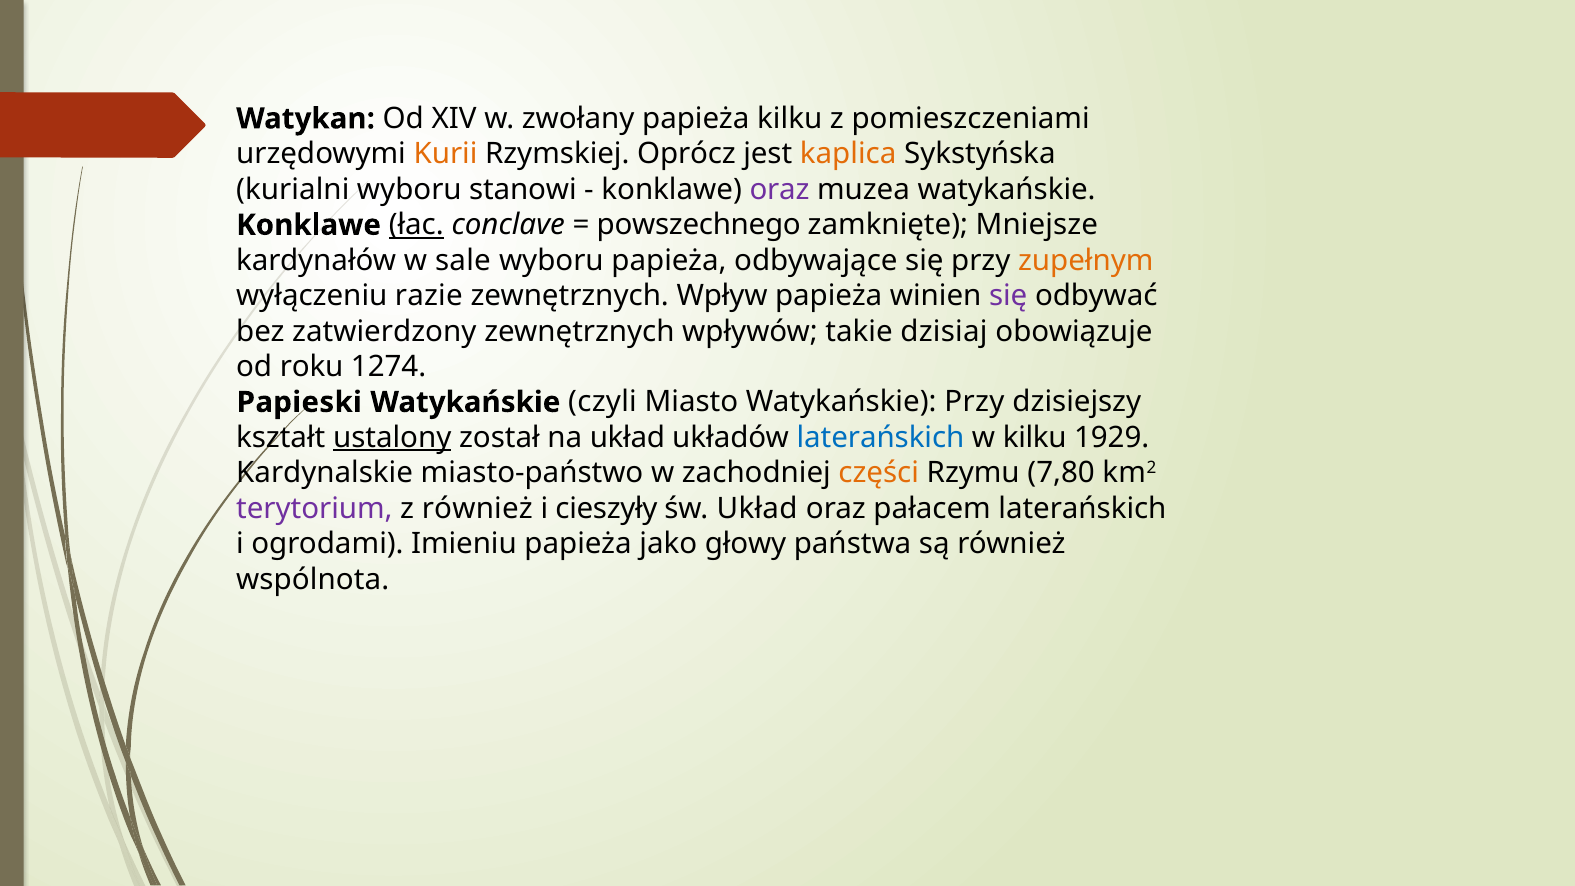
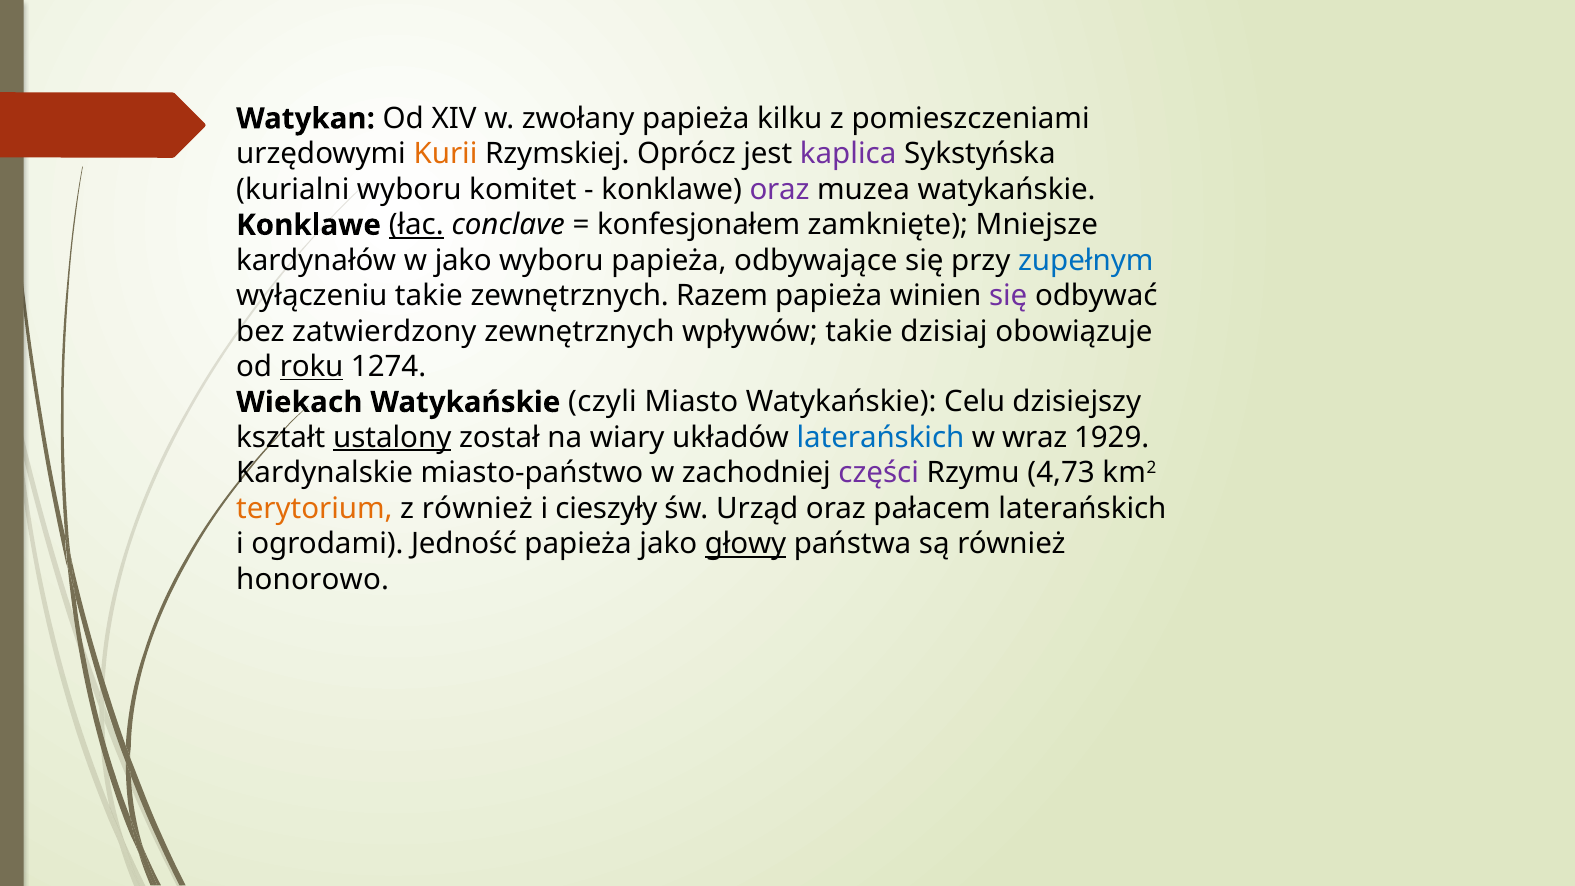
kaplica colour: orange -> purple
stanowi: stanowi -> komitet
powszechnego: powszechnego -> konfesjonałem
w sale: sale -> jako
zupełnym colour: orange -> blue
wyłączeniu razie: razie -> takie
Wpływ: Wpływ -> Razem
roku underline: none -> present
Papieski: Papieski -> Wiekach
Watykańskie Przy: Przy -> Celu
na układ: układ -> wiary
w kilku: kilku -> wraz
części colour: orange -> purple
7,80: 7,80 -> 4,73
terytorium colour: purple -> orange
św Układ: Układ -> Urząd
Imieniu: Imieniu -> Jedność
głowy underline: none -> present
wspólnota: wspólnota -> honorowo
